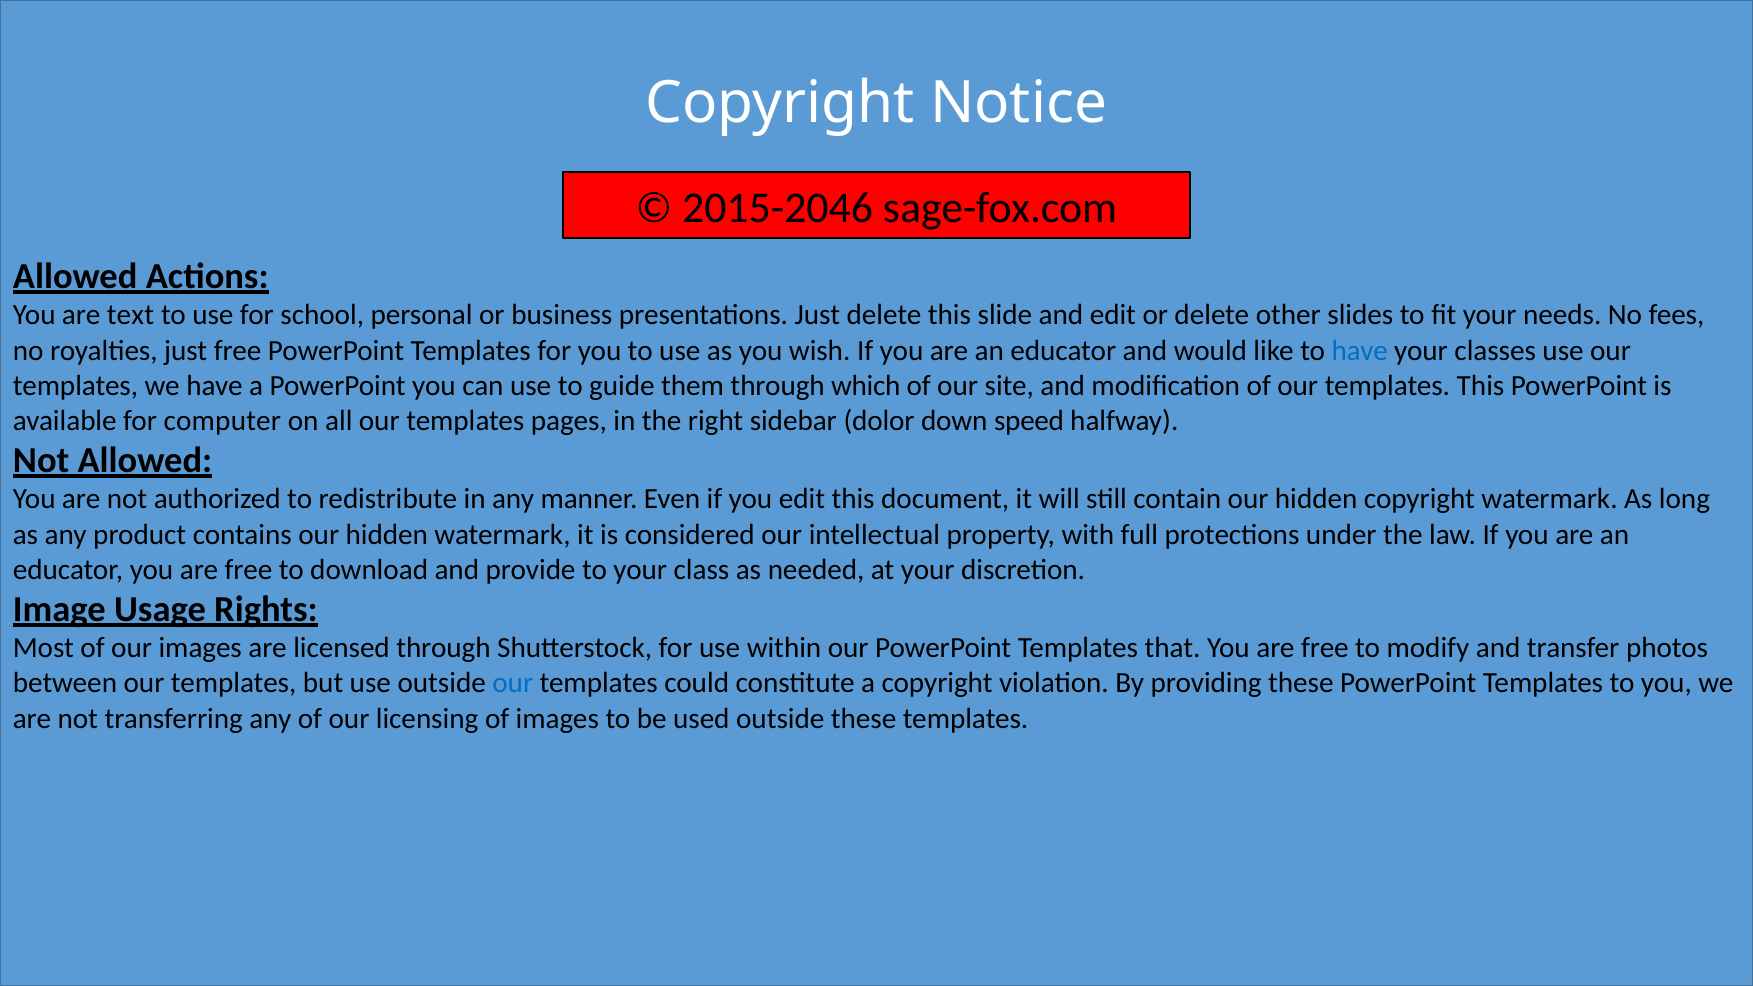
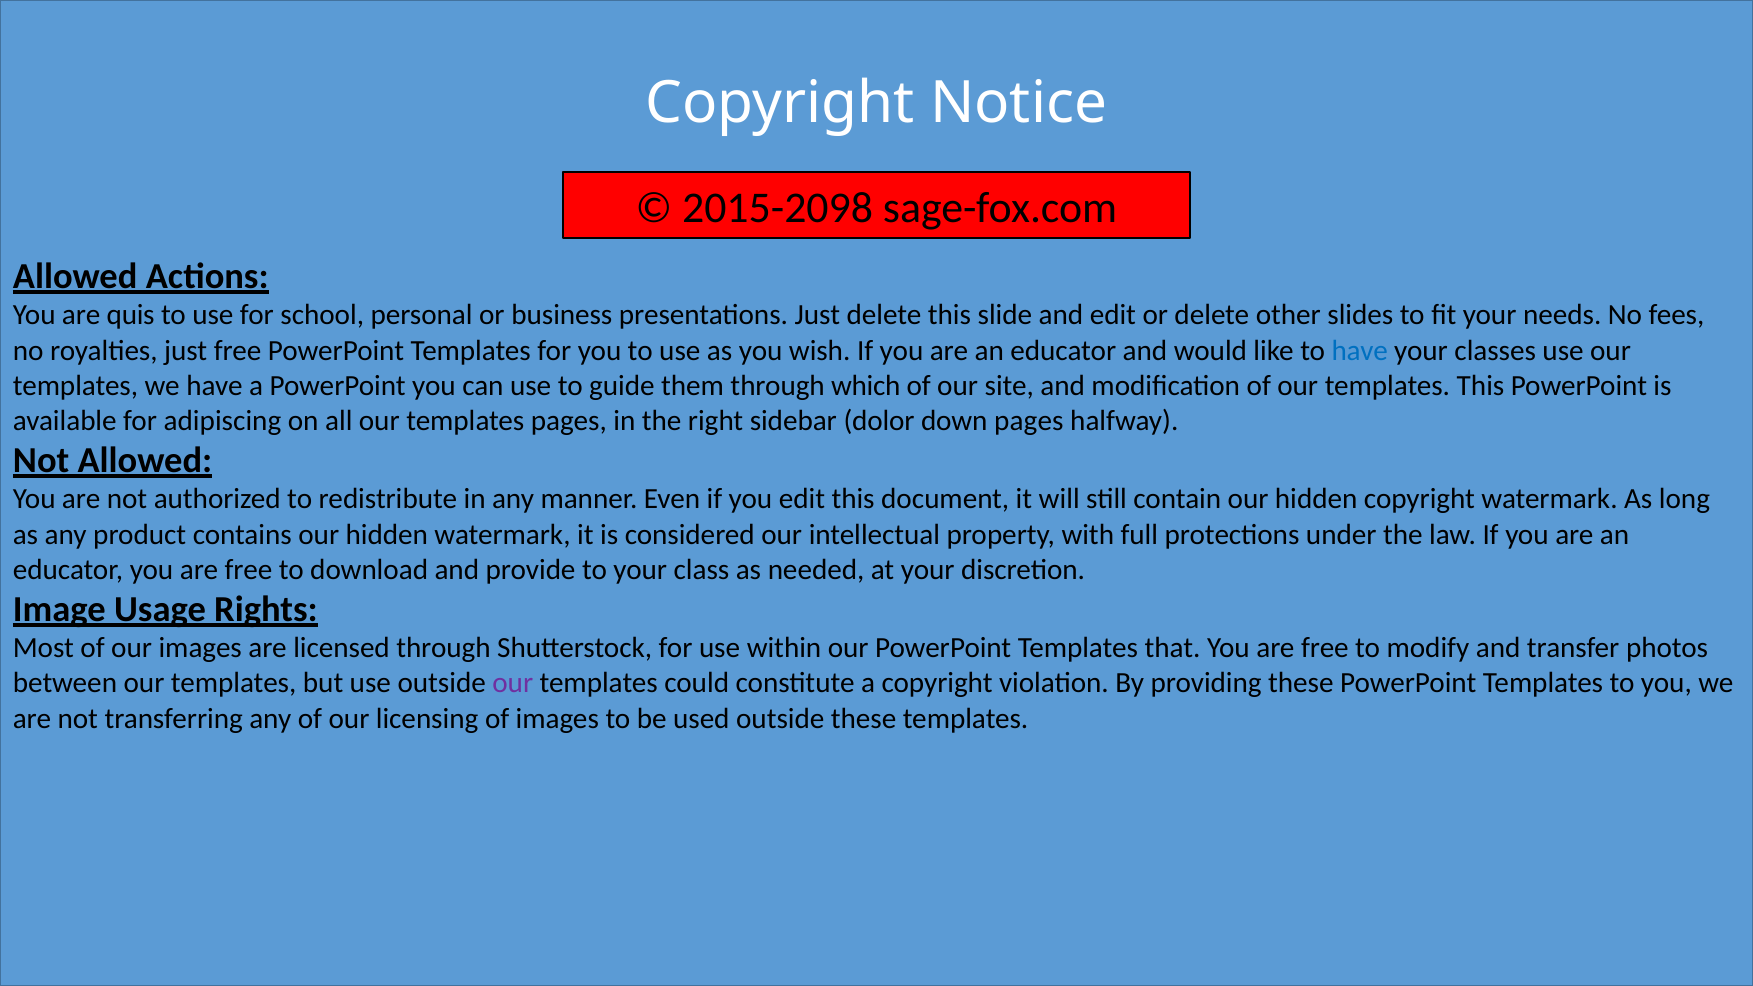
2015-2046: 2015-2046 -> 2015-2098
text: text -> quis
computer: computer -> adipiscing
down speed: speed -> pages
our at (513, 683) colour: blue -> purple
